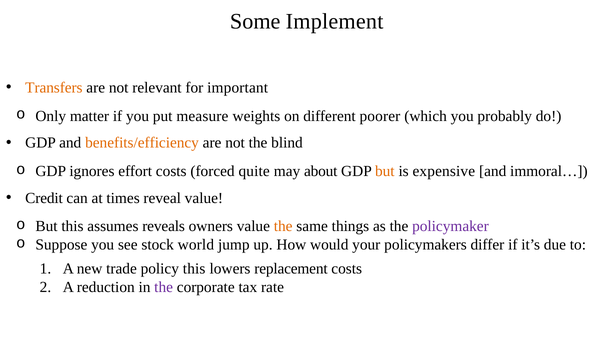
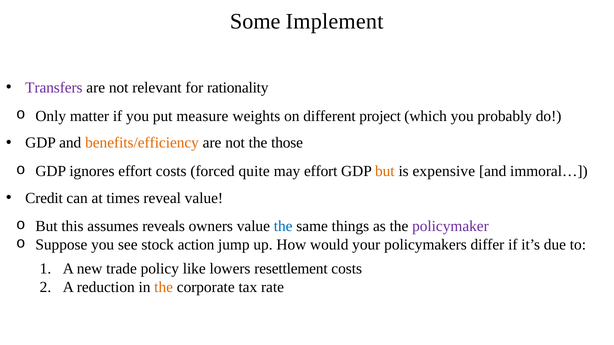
Transfers colour: orange -> purple
important: important -> rationality
poorer: poorer -> project
blind: blind -> those
may about: about -> effort
the at (283, 227) colour: orange -> blue
world: world -> action
policy this: this -> like
replacement: replacement -> resettlement
the at (164, 288) colour: purple -> orange
